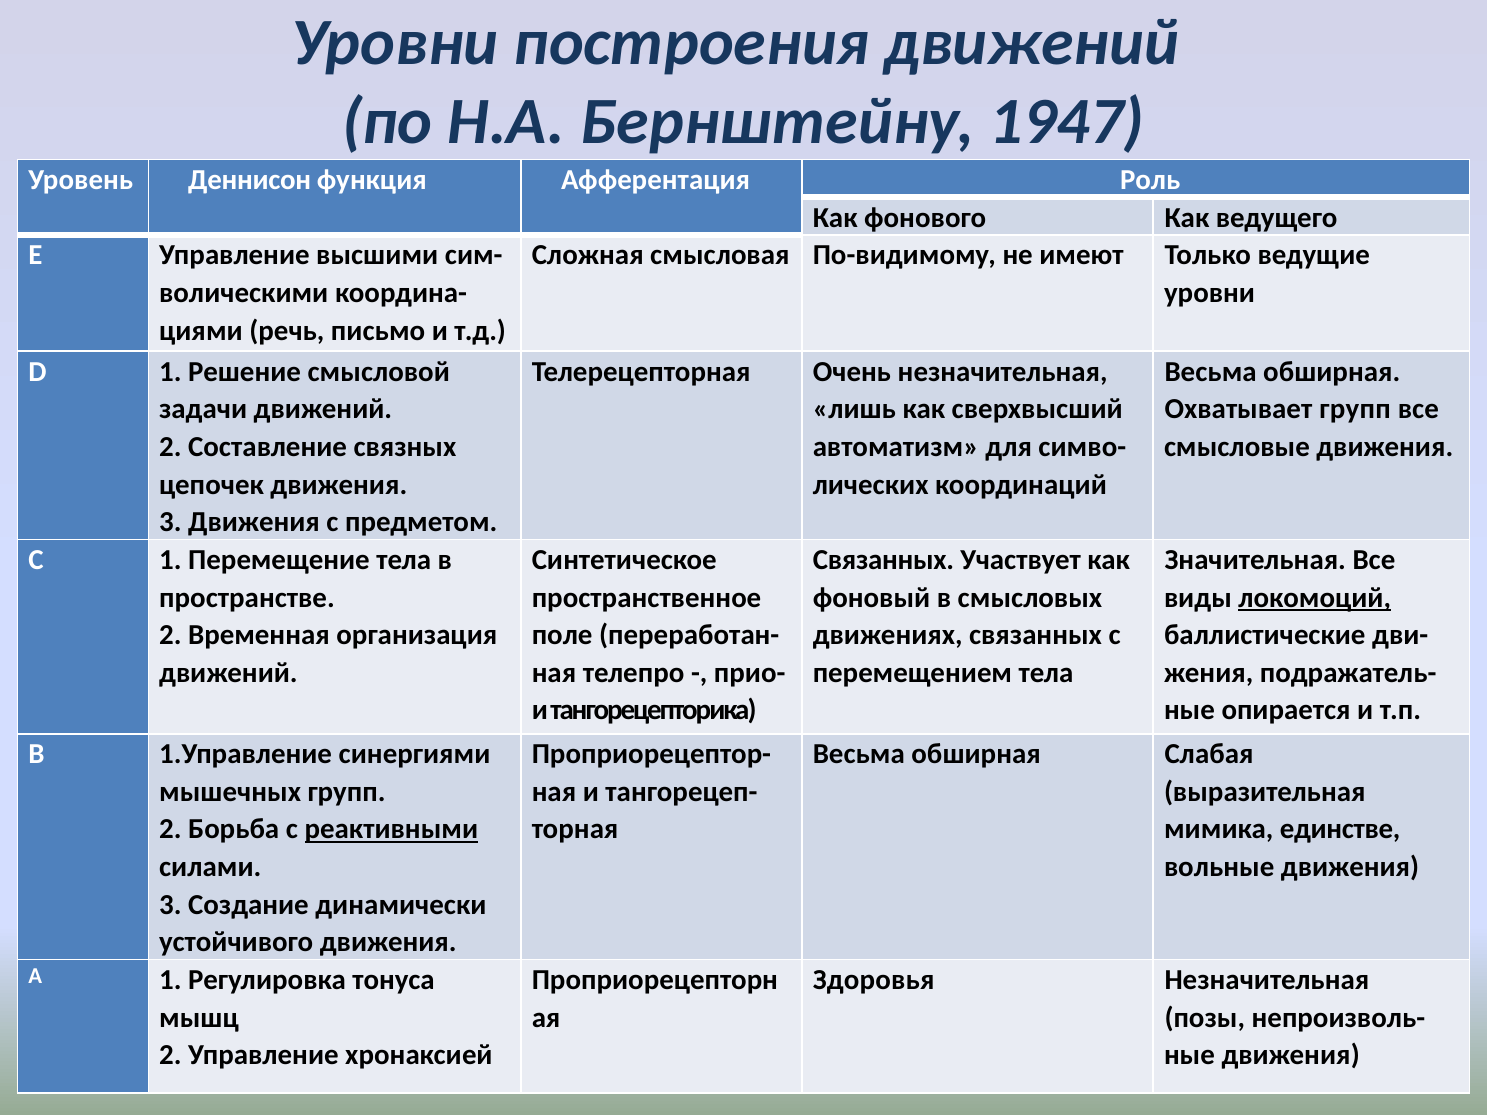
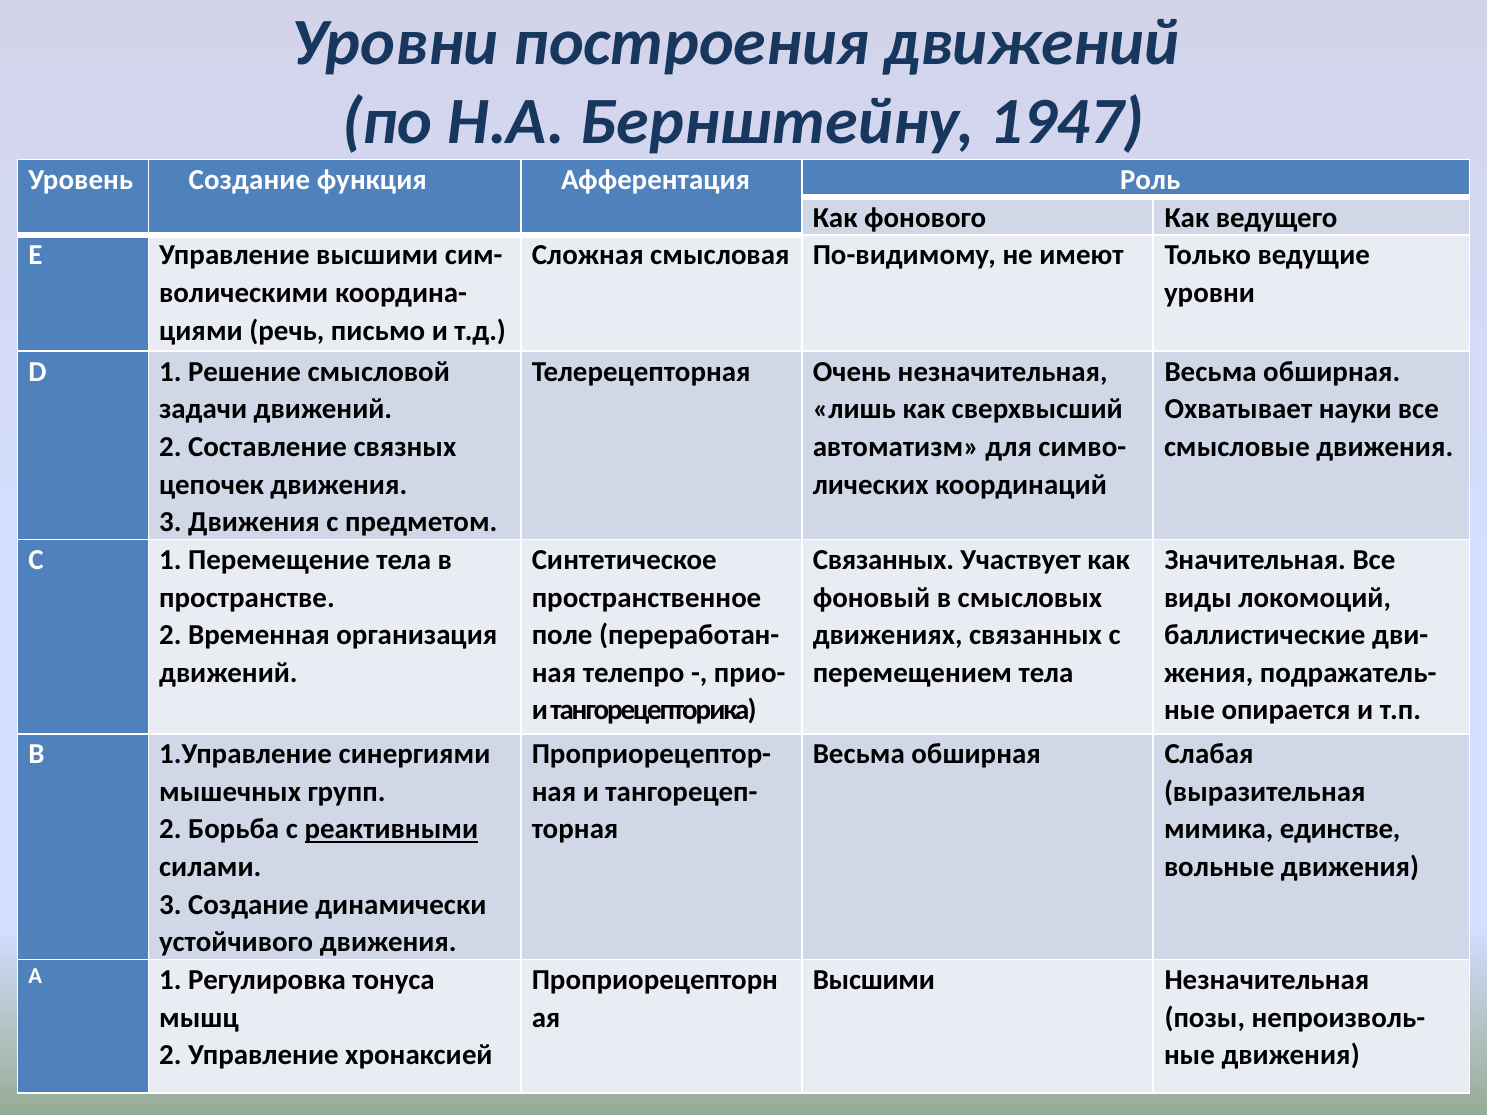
Уровень Деннисон: Деннисон -> Создание
Охватывает групп: групп -> науки
локомоций underline: present -> none
Здоровья at (874, 980): Здоровья -> Высшими
